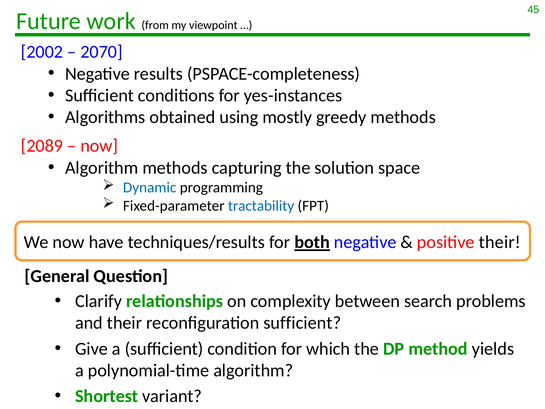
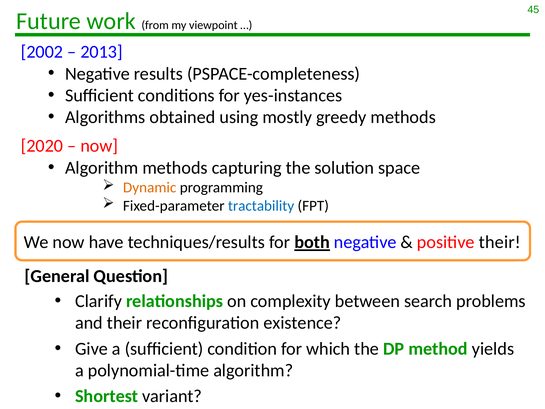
2070: 2070 -> 2013
2089: 2089 -> 2020
Dynamic colour: blue -> orange
reconfiguration sufficient: sufficient -> existence
